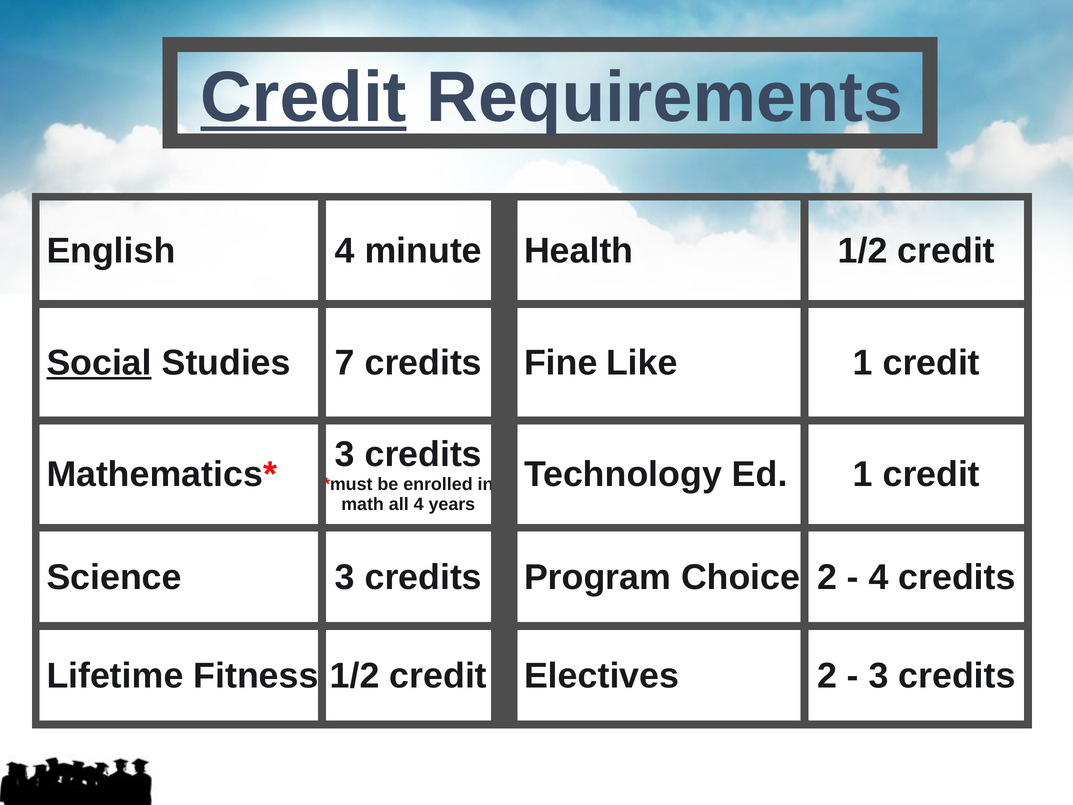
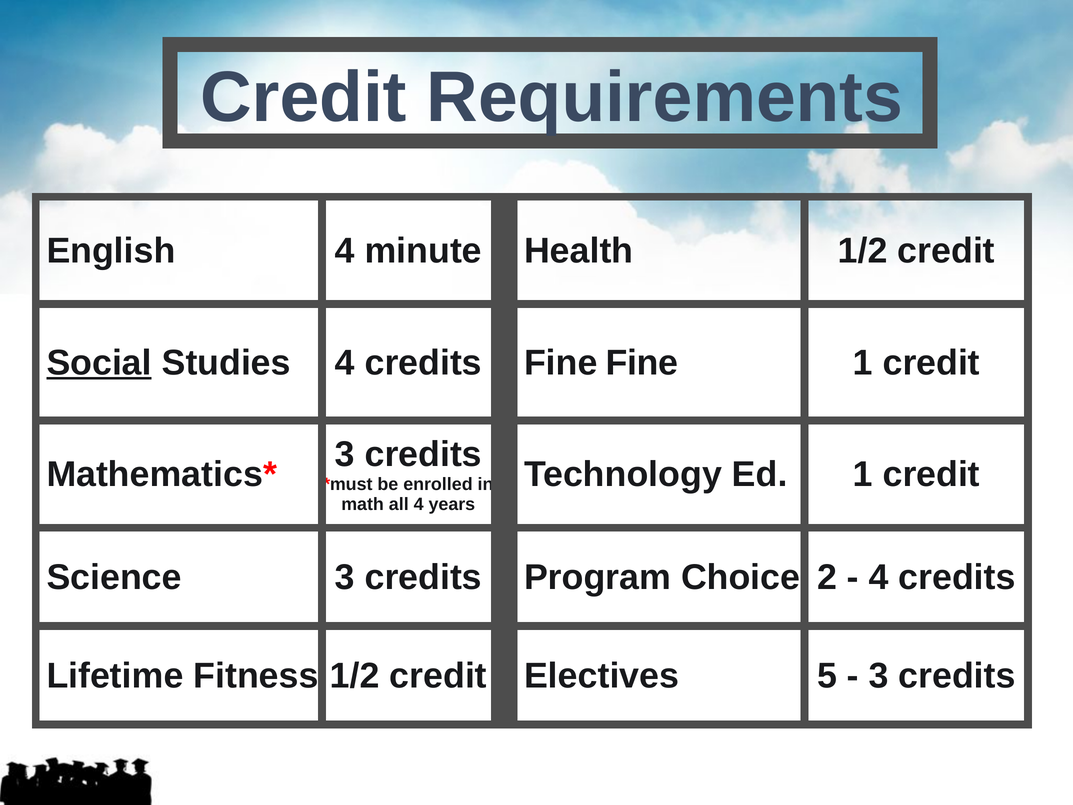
Credit at (303, 98) underline: present -> none
Studies 7: 7 -> 4
Fine Like: Like -> Fine
Electives 2: 2 -> 5
